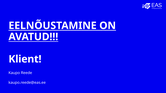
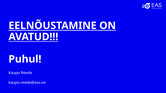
Klient: Klient -> Puhul
